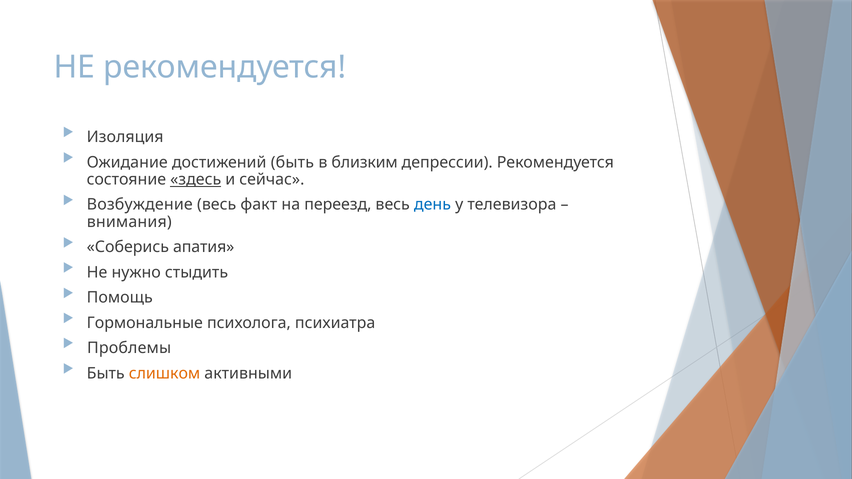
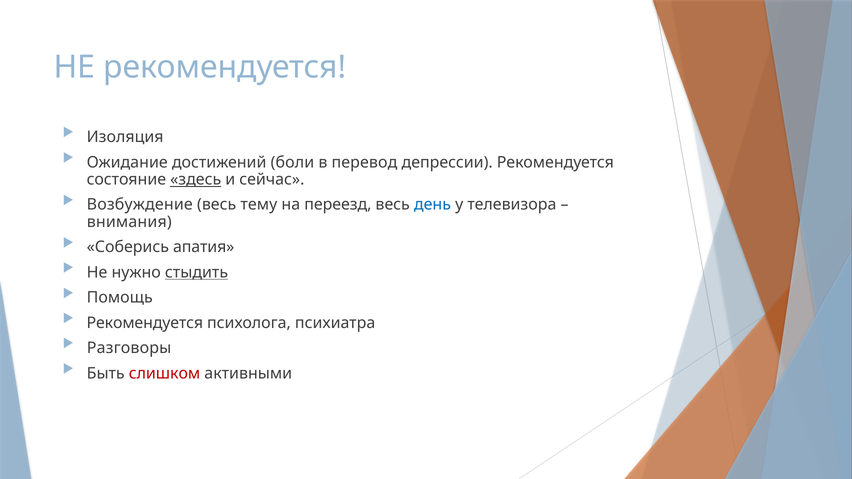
достижений быть: быть -> боли
близким: близким -> перевод
факт: факт -> тему
стыдить underline: none -> present
Гормональные at (145, 323): Гормональные -> Рекомендуется
Проблемы: Проблемы -> Разговоры
слишком colour: orange -> red
